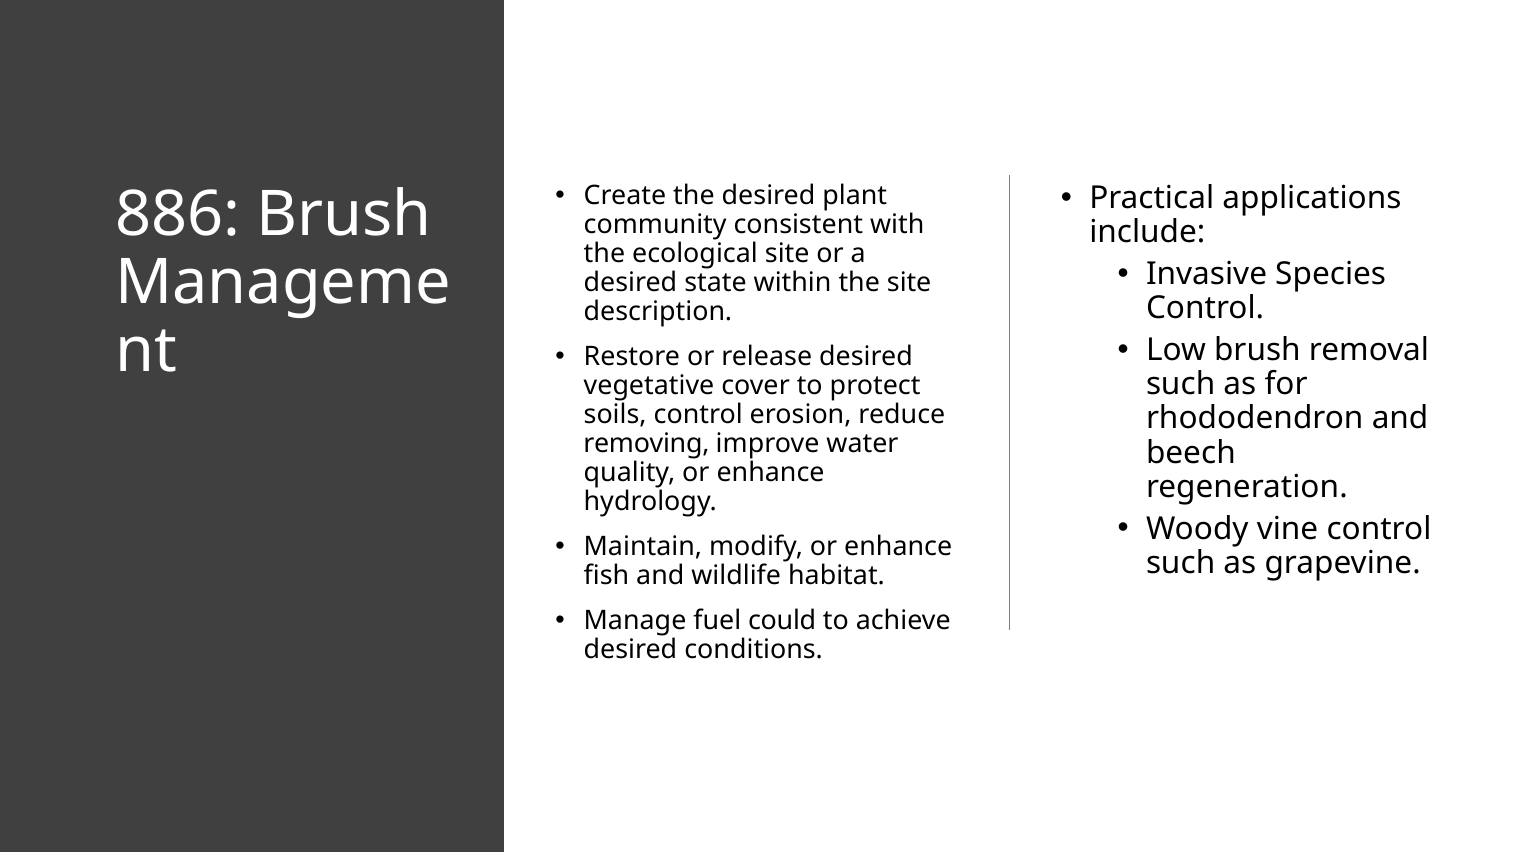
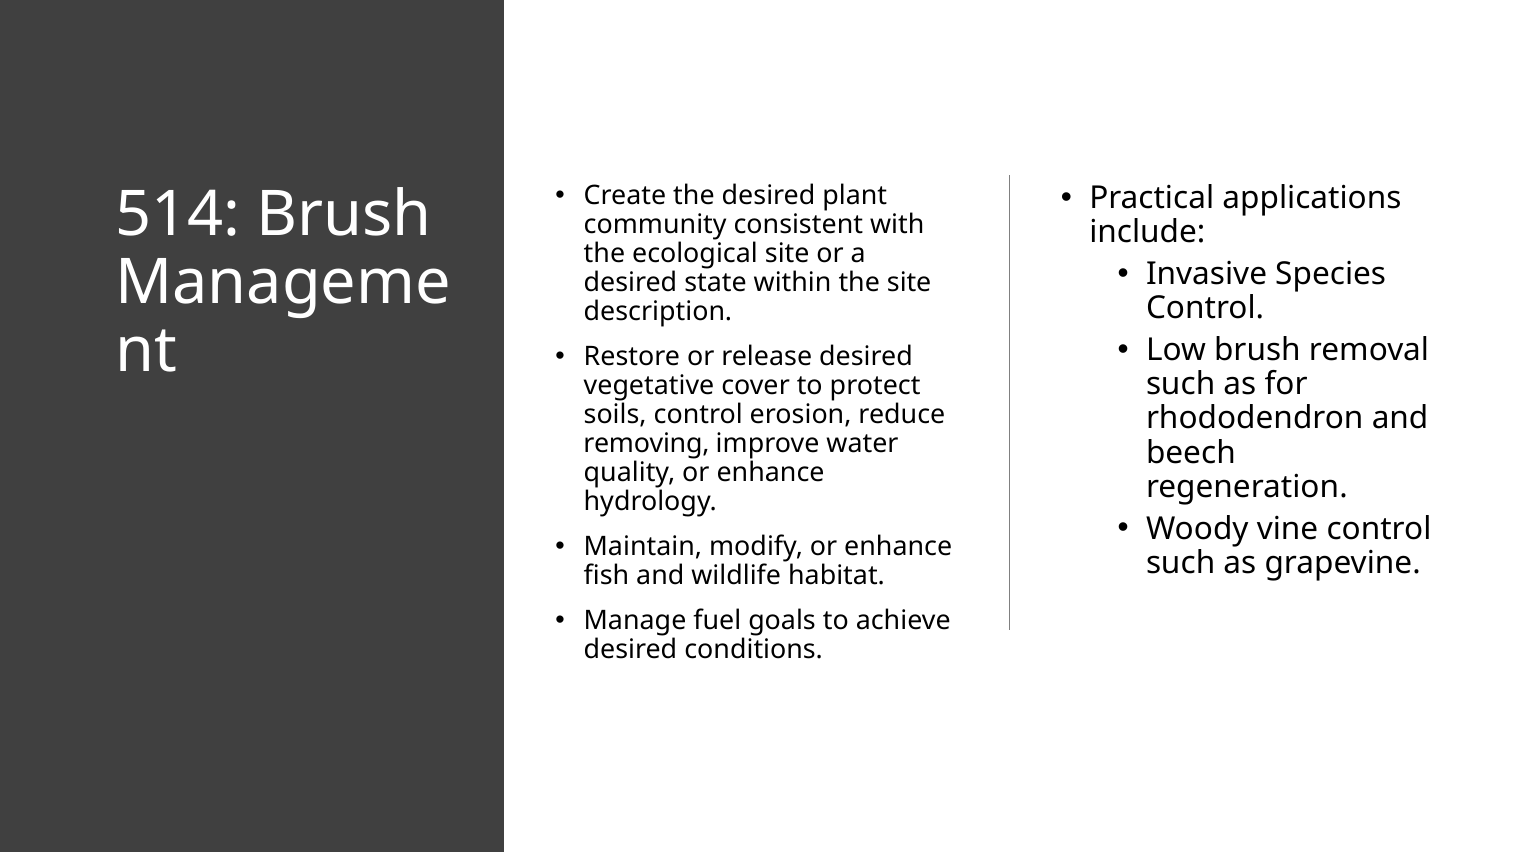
886: 886 -> 514
could: could -> goals
